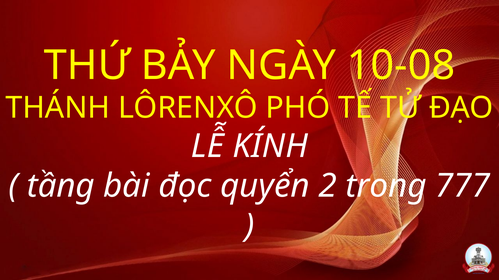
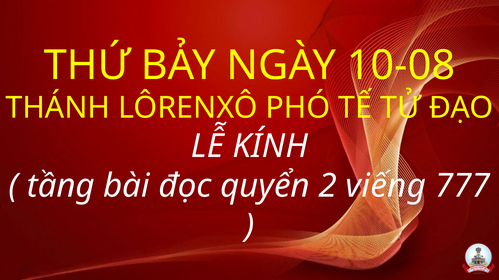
trong: trong -> viếng
